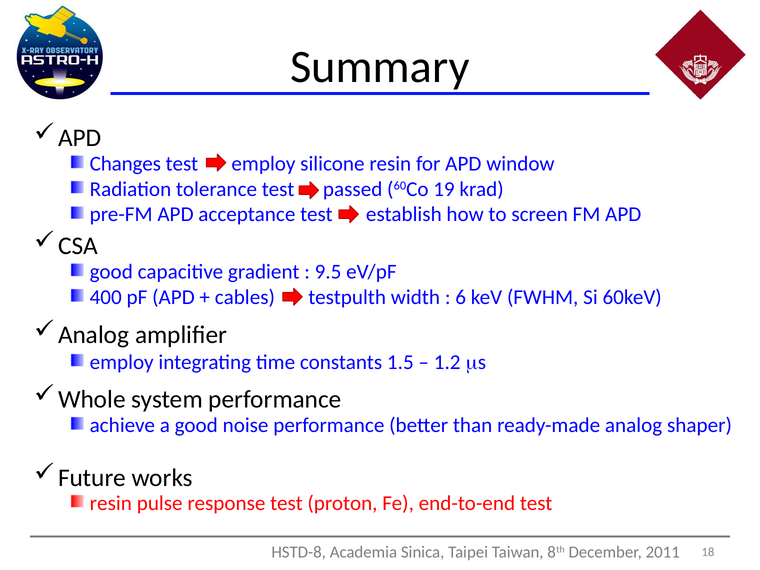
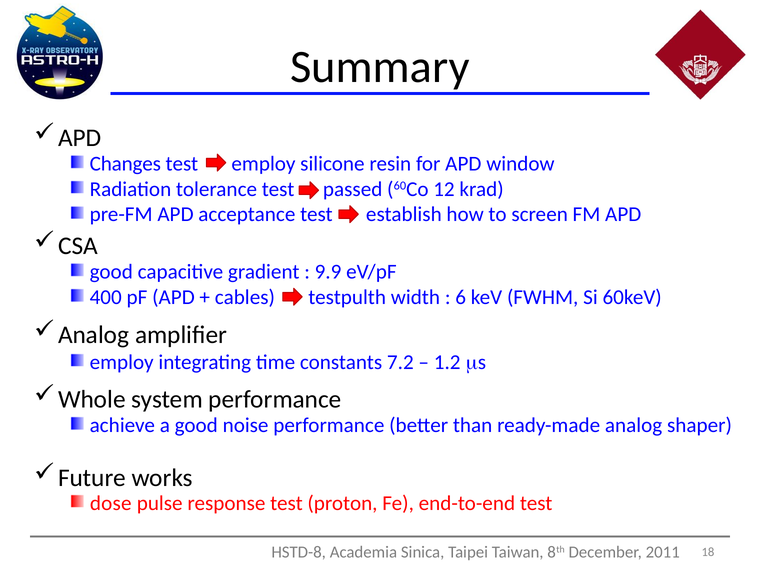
19: 19 -> 12
9.5: 9.5 -> 9.9
1.5: 1.5 -> 7.2
resin at (111, 503): resin -> dose
